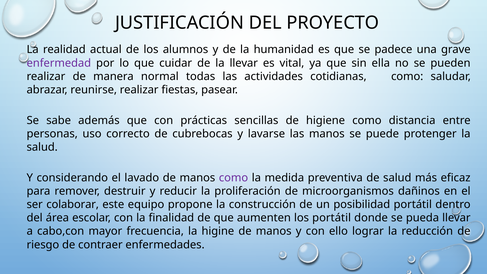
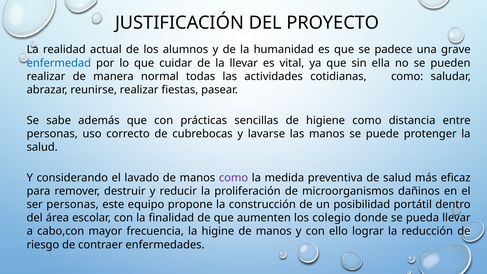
enfermedad colour: purple -> blue
ser colaborar: colaborar -> personas
los portátil: portátil -> colegio
